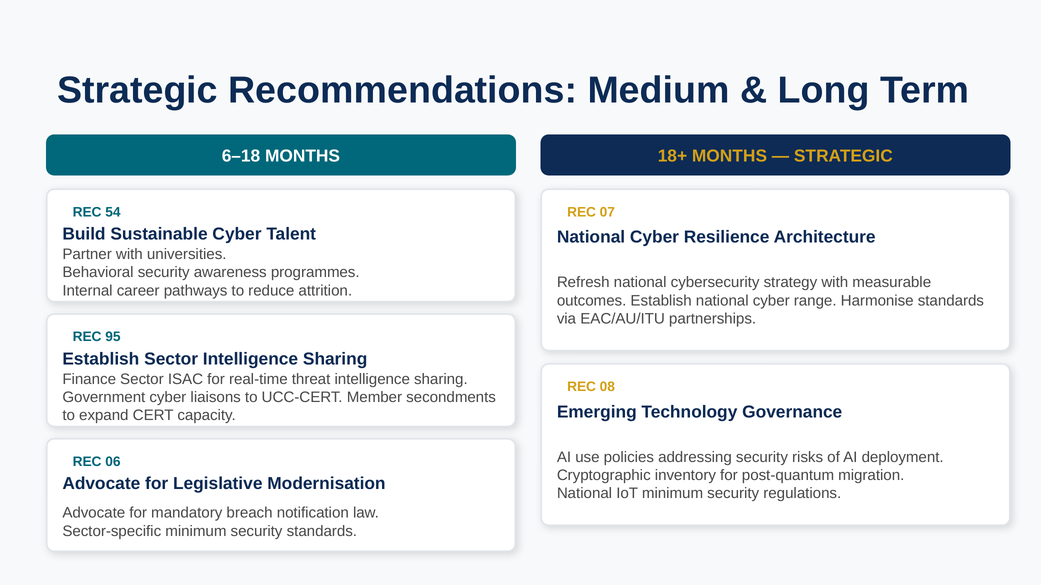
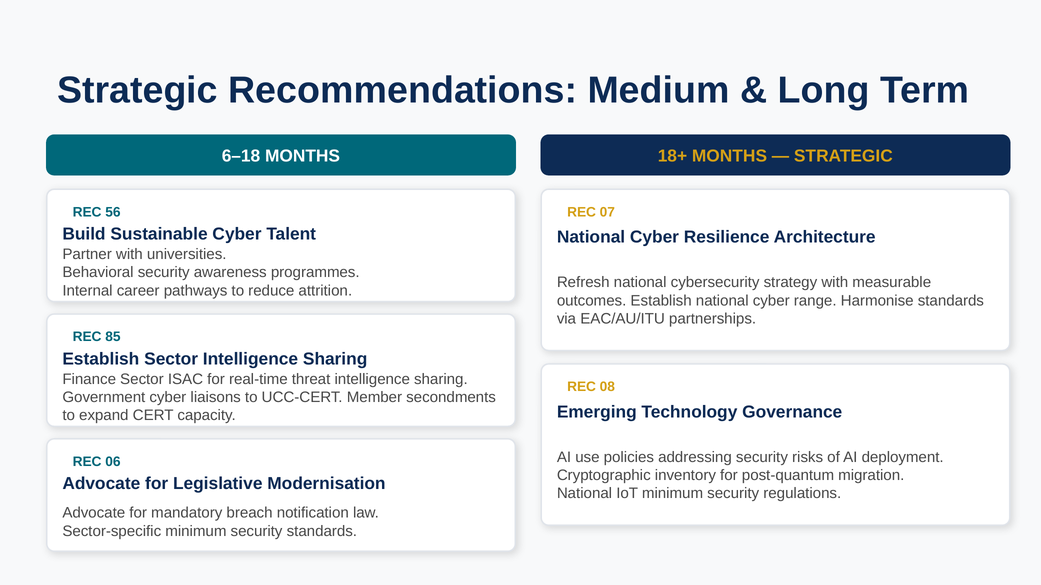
54: 54 -> 56
95: 95 -> 85
